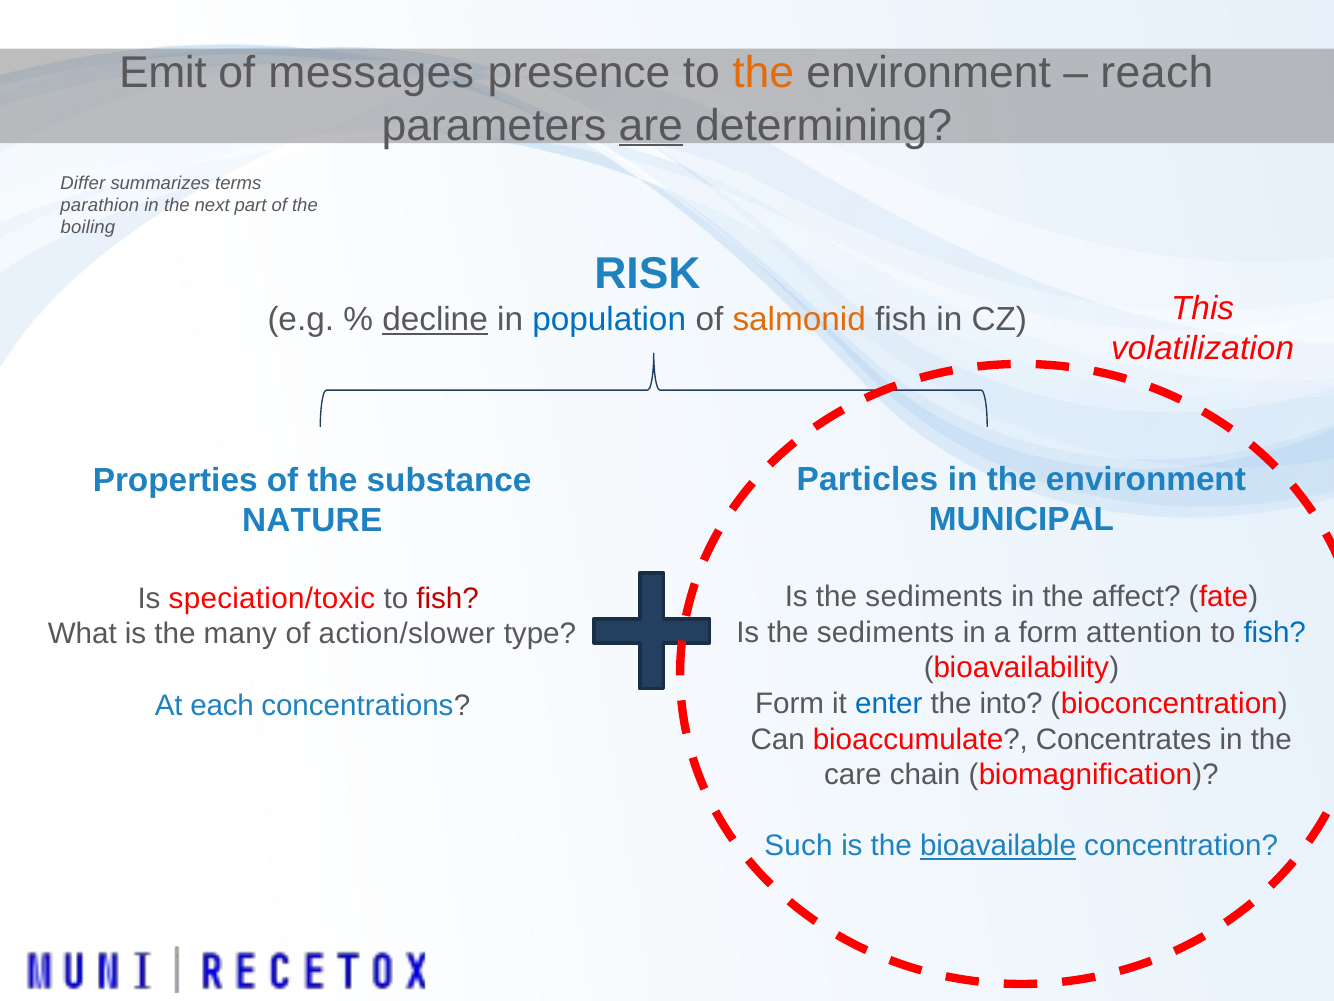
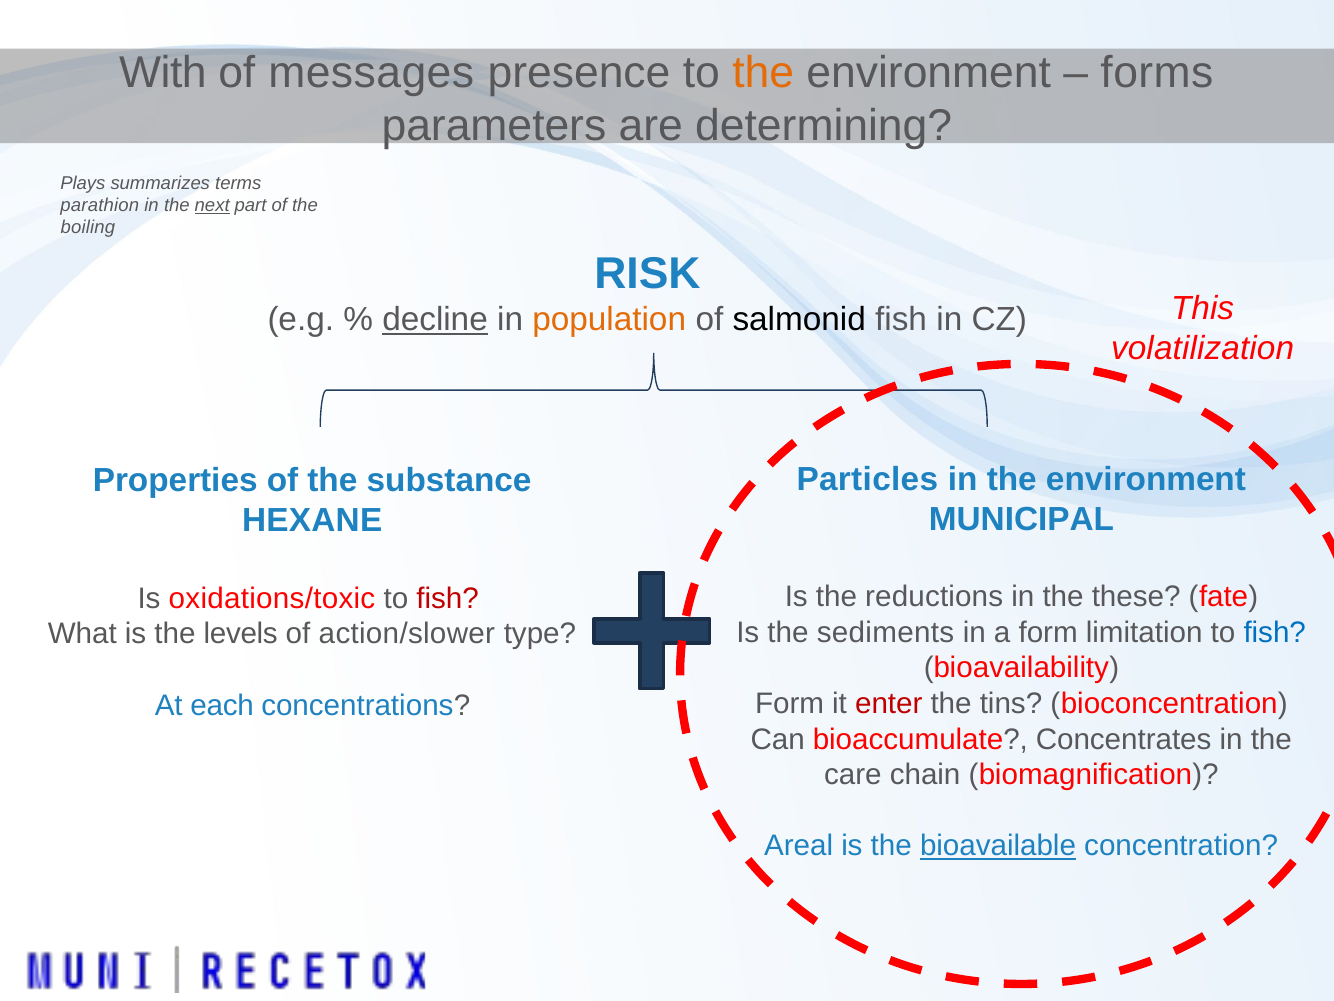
Emit: Emit -> With
reach: reach -> forms
are underline: present -> none
Differ: Differ -> Plays
next underline: none -> present
population colour: blue -> orange
salmonid colour: orange -> black
NATURE: NATURE -> HEXANE
sediments at (934, 597): sediments -> reductions
affect: affect -> these
speciation/toxic: speciation/toxic -> oxidations/toxic
attention: attention -> limitation
many: many -> levels
enter colour: blue -> red
into: into -> tins
Such: Such -> Areal
